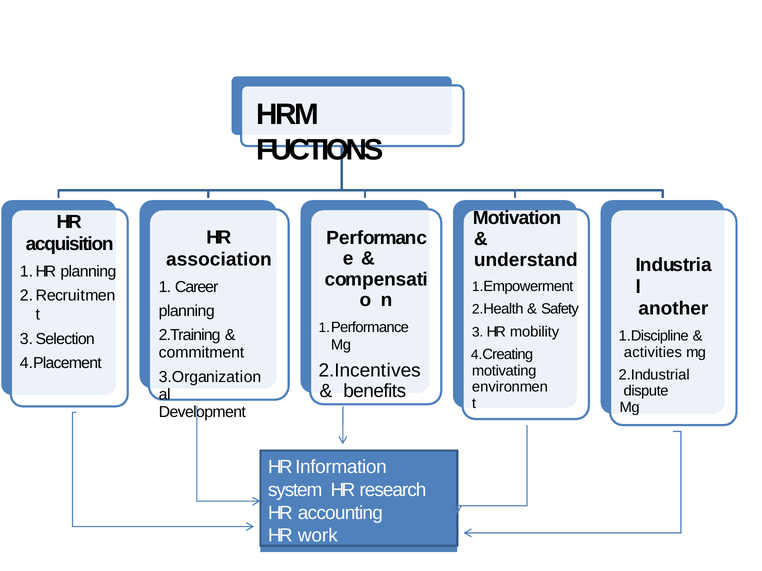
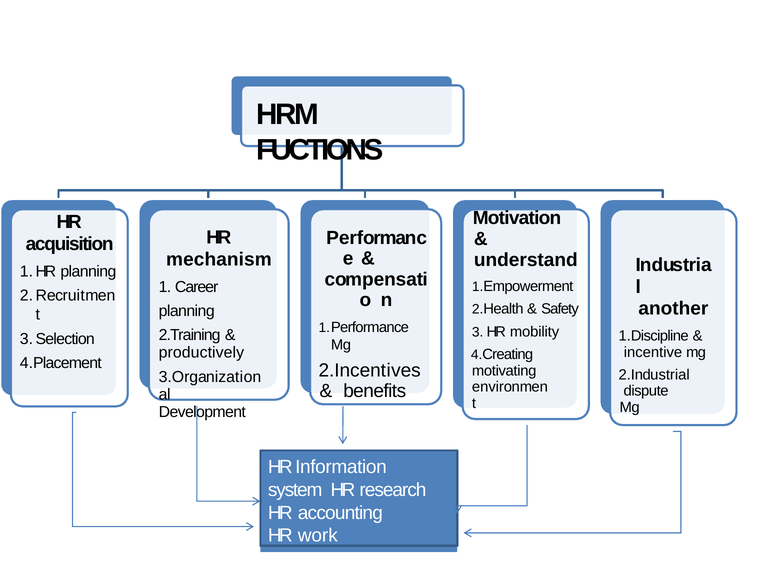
association: association -> mechanism
commitment: commitment -> productively
activities: activities -> incentive
